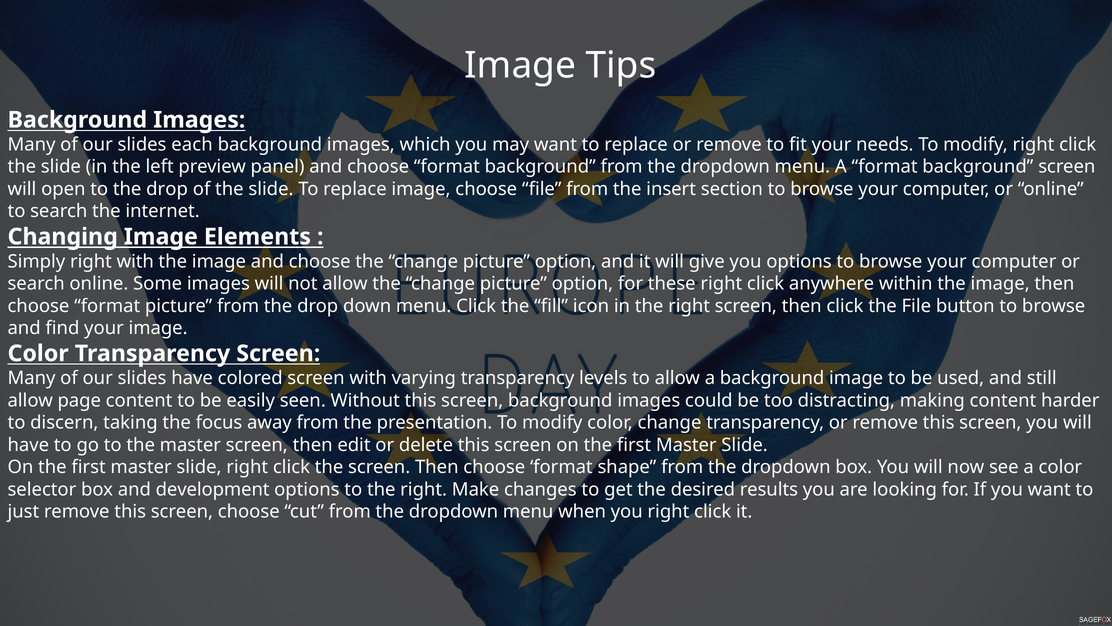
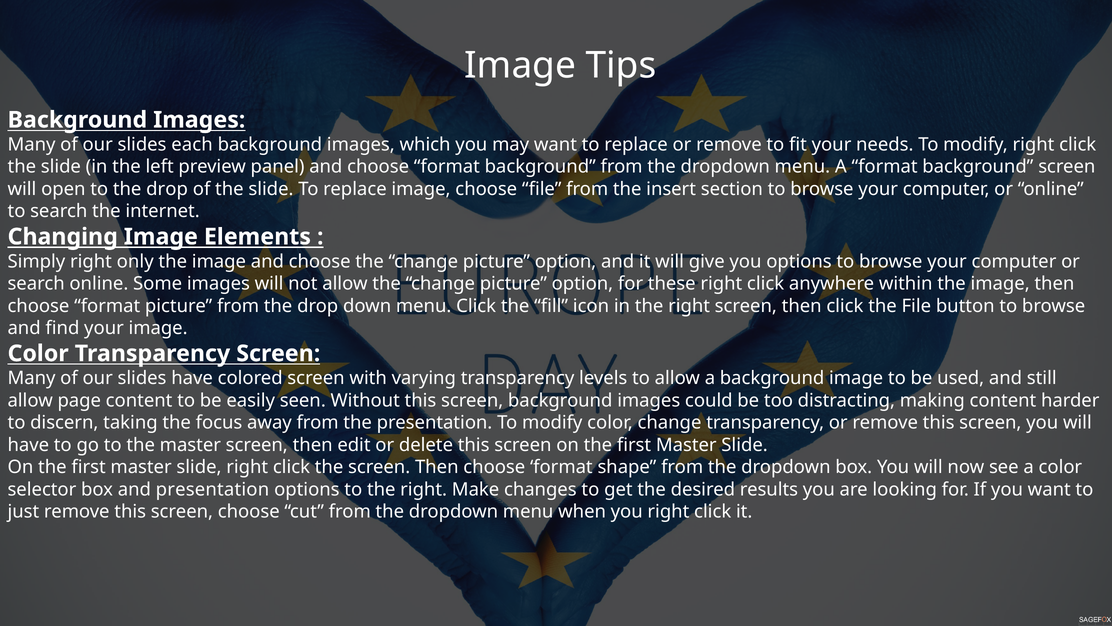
right with: with -> only
and development: development -> presentation
